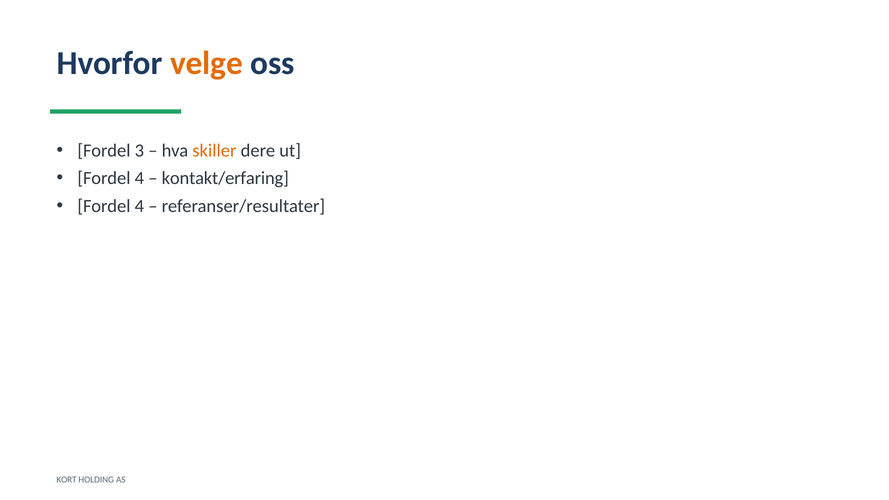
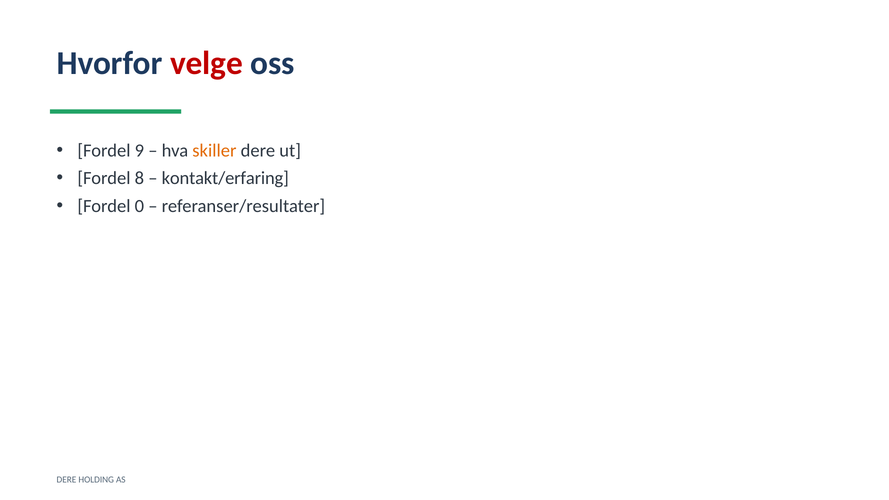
velge colour: orange -> red
3: 3 -> 9
4 at (139, 178): 4 -> 8
4 at (139, 206): 4 -> 0
KORT at (67, 480): KORT -> DERE
